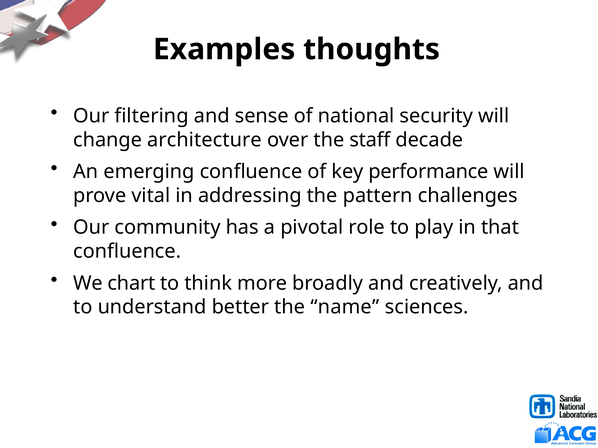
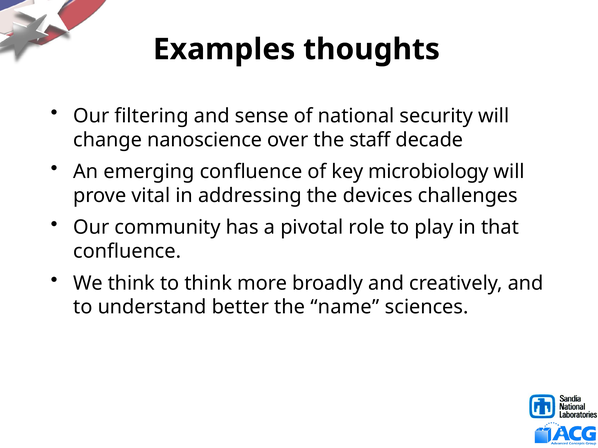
architecture: architecture -> nanoscience
performance: performance -> microbiology
pattern: pattern -> devices
We chart: chart -> think
